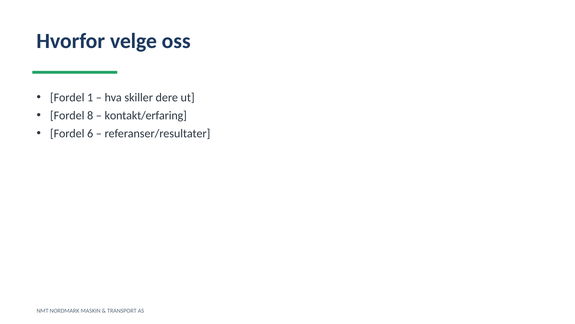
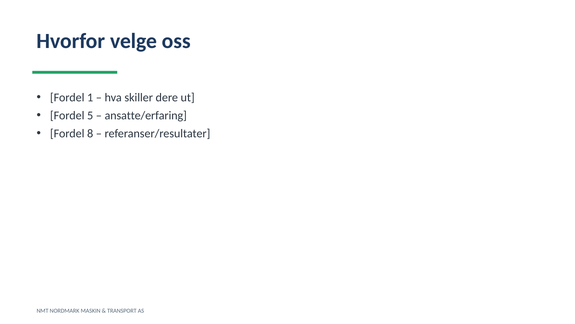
8: 8 -> 5
kontakt/erfaring: kontakt/erfaring -> ansatte/erfaring
6: 6 -> 8
